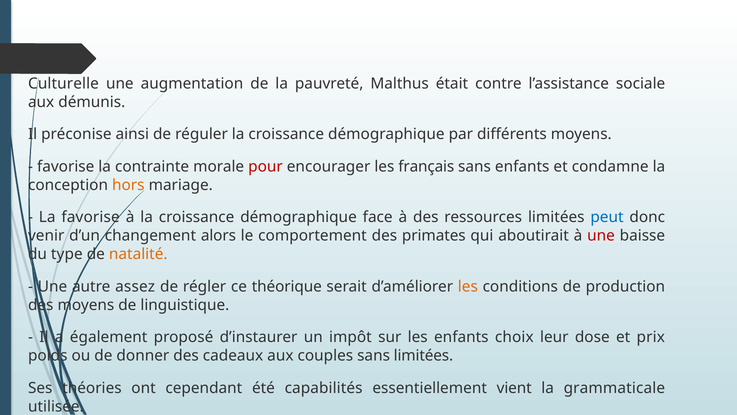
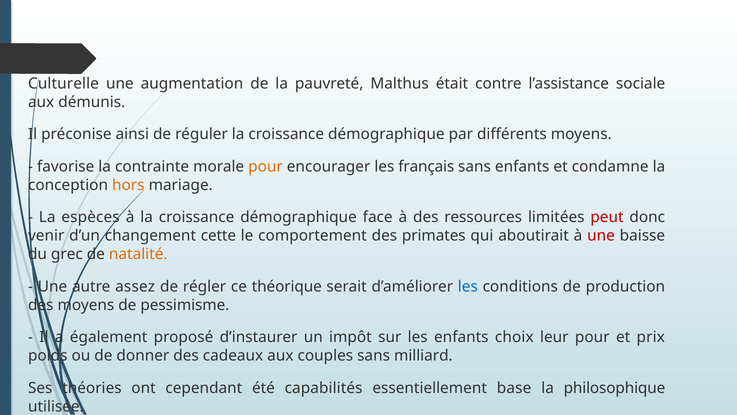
pour at (265, 166) colour: red -> orange
La favorise: favorise -> espèces
peut colour: blue -> red
alors: alors -> cette
type: type -> grec
les at (468, 286) colour: orange -> blue
linguistique: linguistique -> pessimisme
leur dose: dose -> pour
sans limitées: limitées -> milliard
vient: vient -> base
grammaticale: grammaticale -> philosophique
